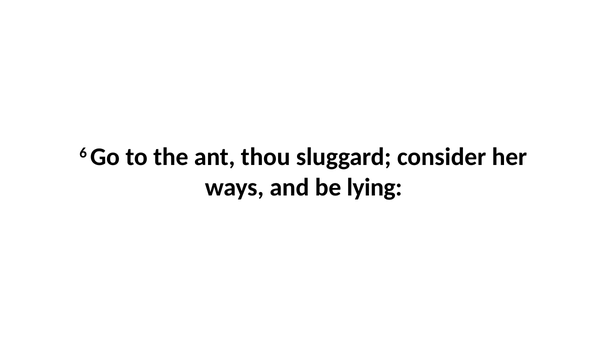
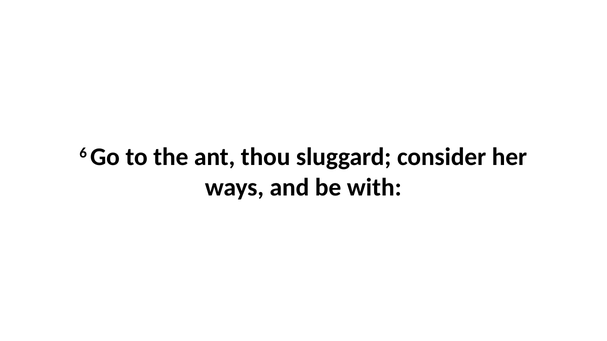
lying: lying -> with
